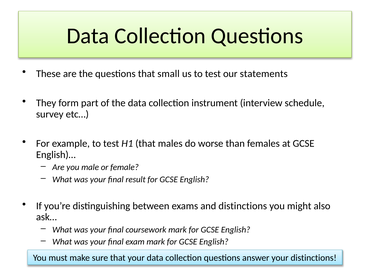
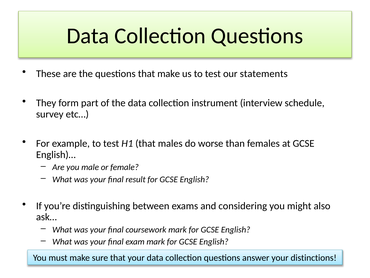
that small: small -> make
and distinctions: distinctions -> considering
